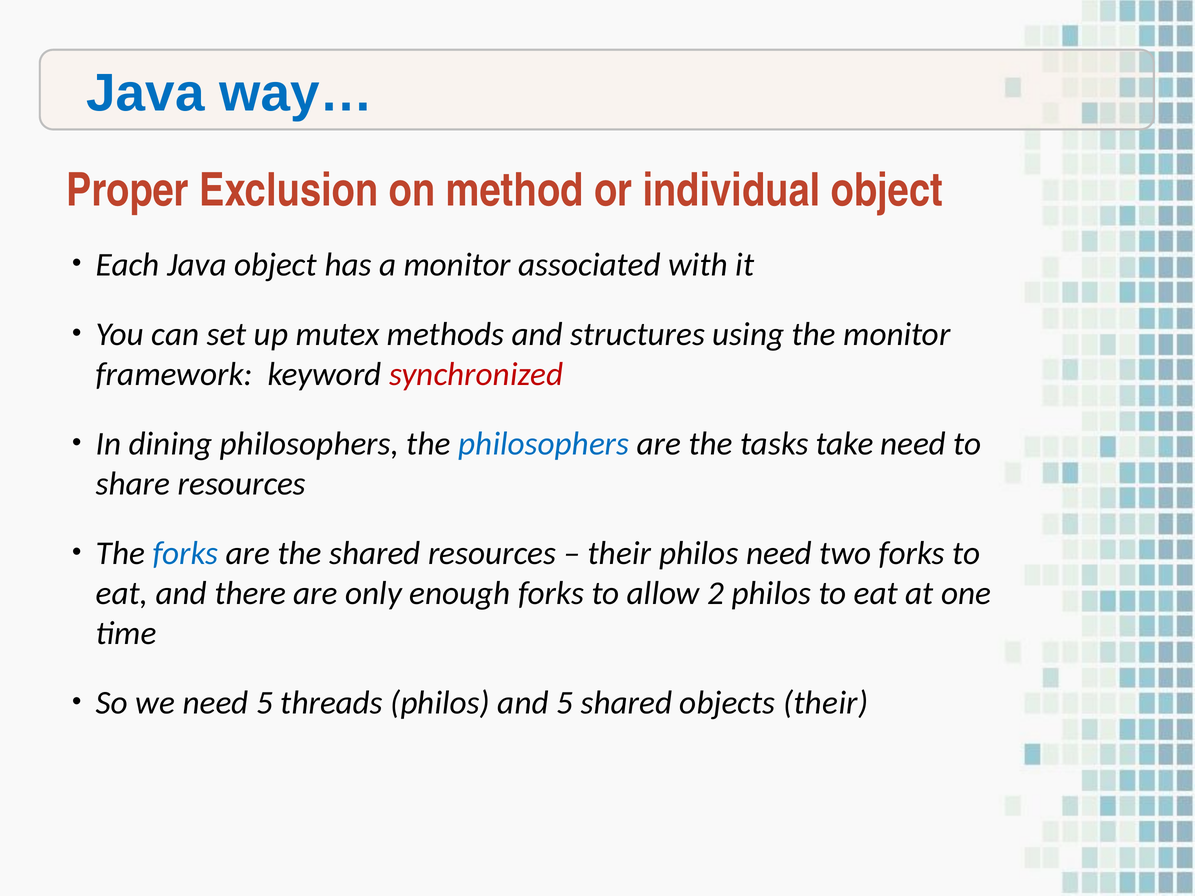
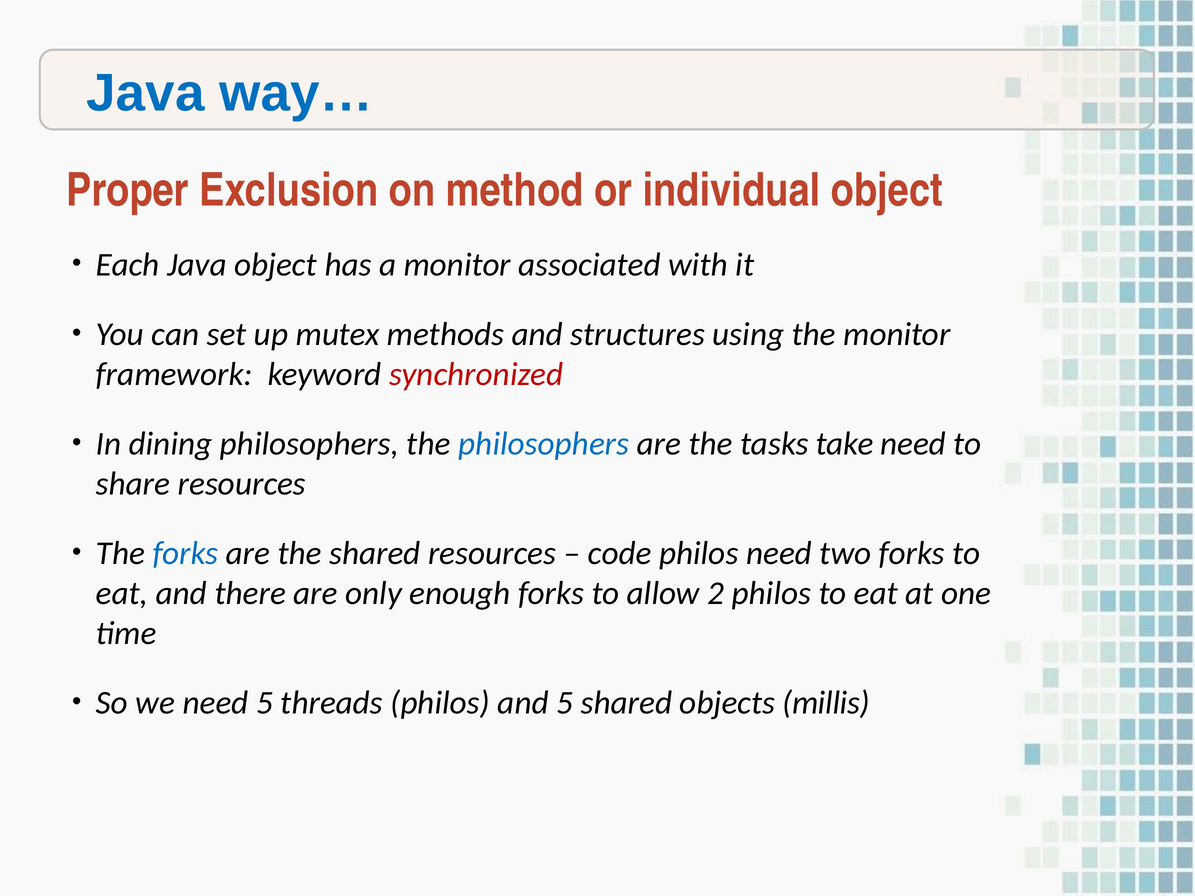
their at (620, 554): their -> code
objects their: their -> millis
